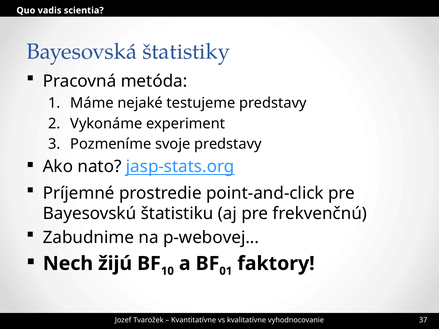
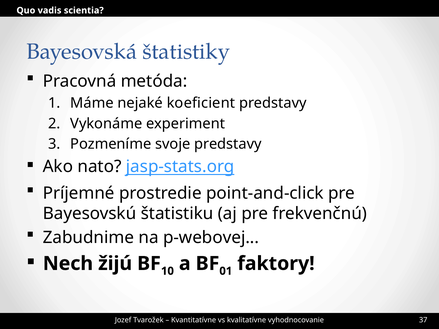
testujeme: testujeme -> koeficient
